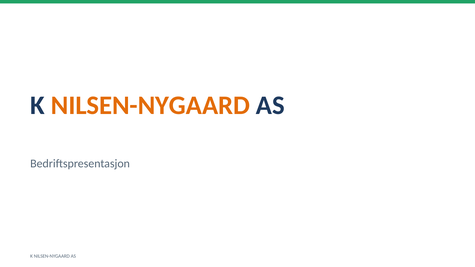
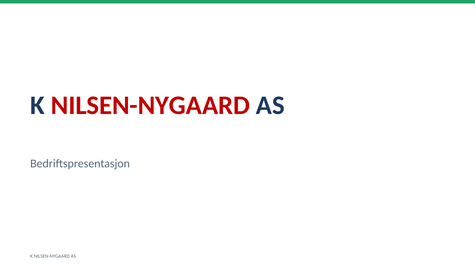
NILSEN-NYGAARD at (150, 105) colour: orange -> red
